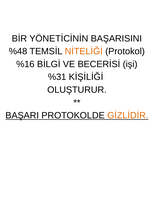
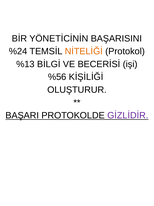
%48: %48 -> %24
%16: %16 -> %13
%31: %31 -> %56
GİZLİDİR colour: orange -> purple
